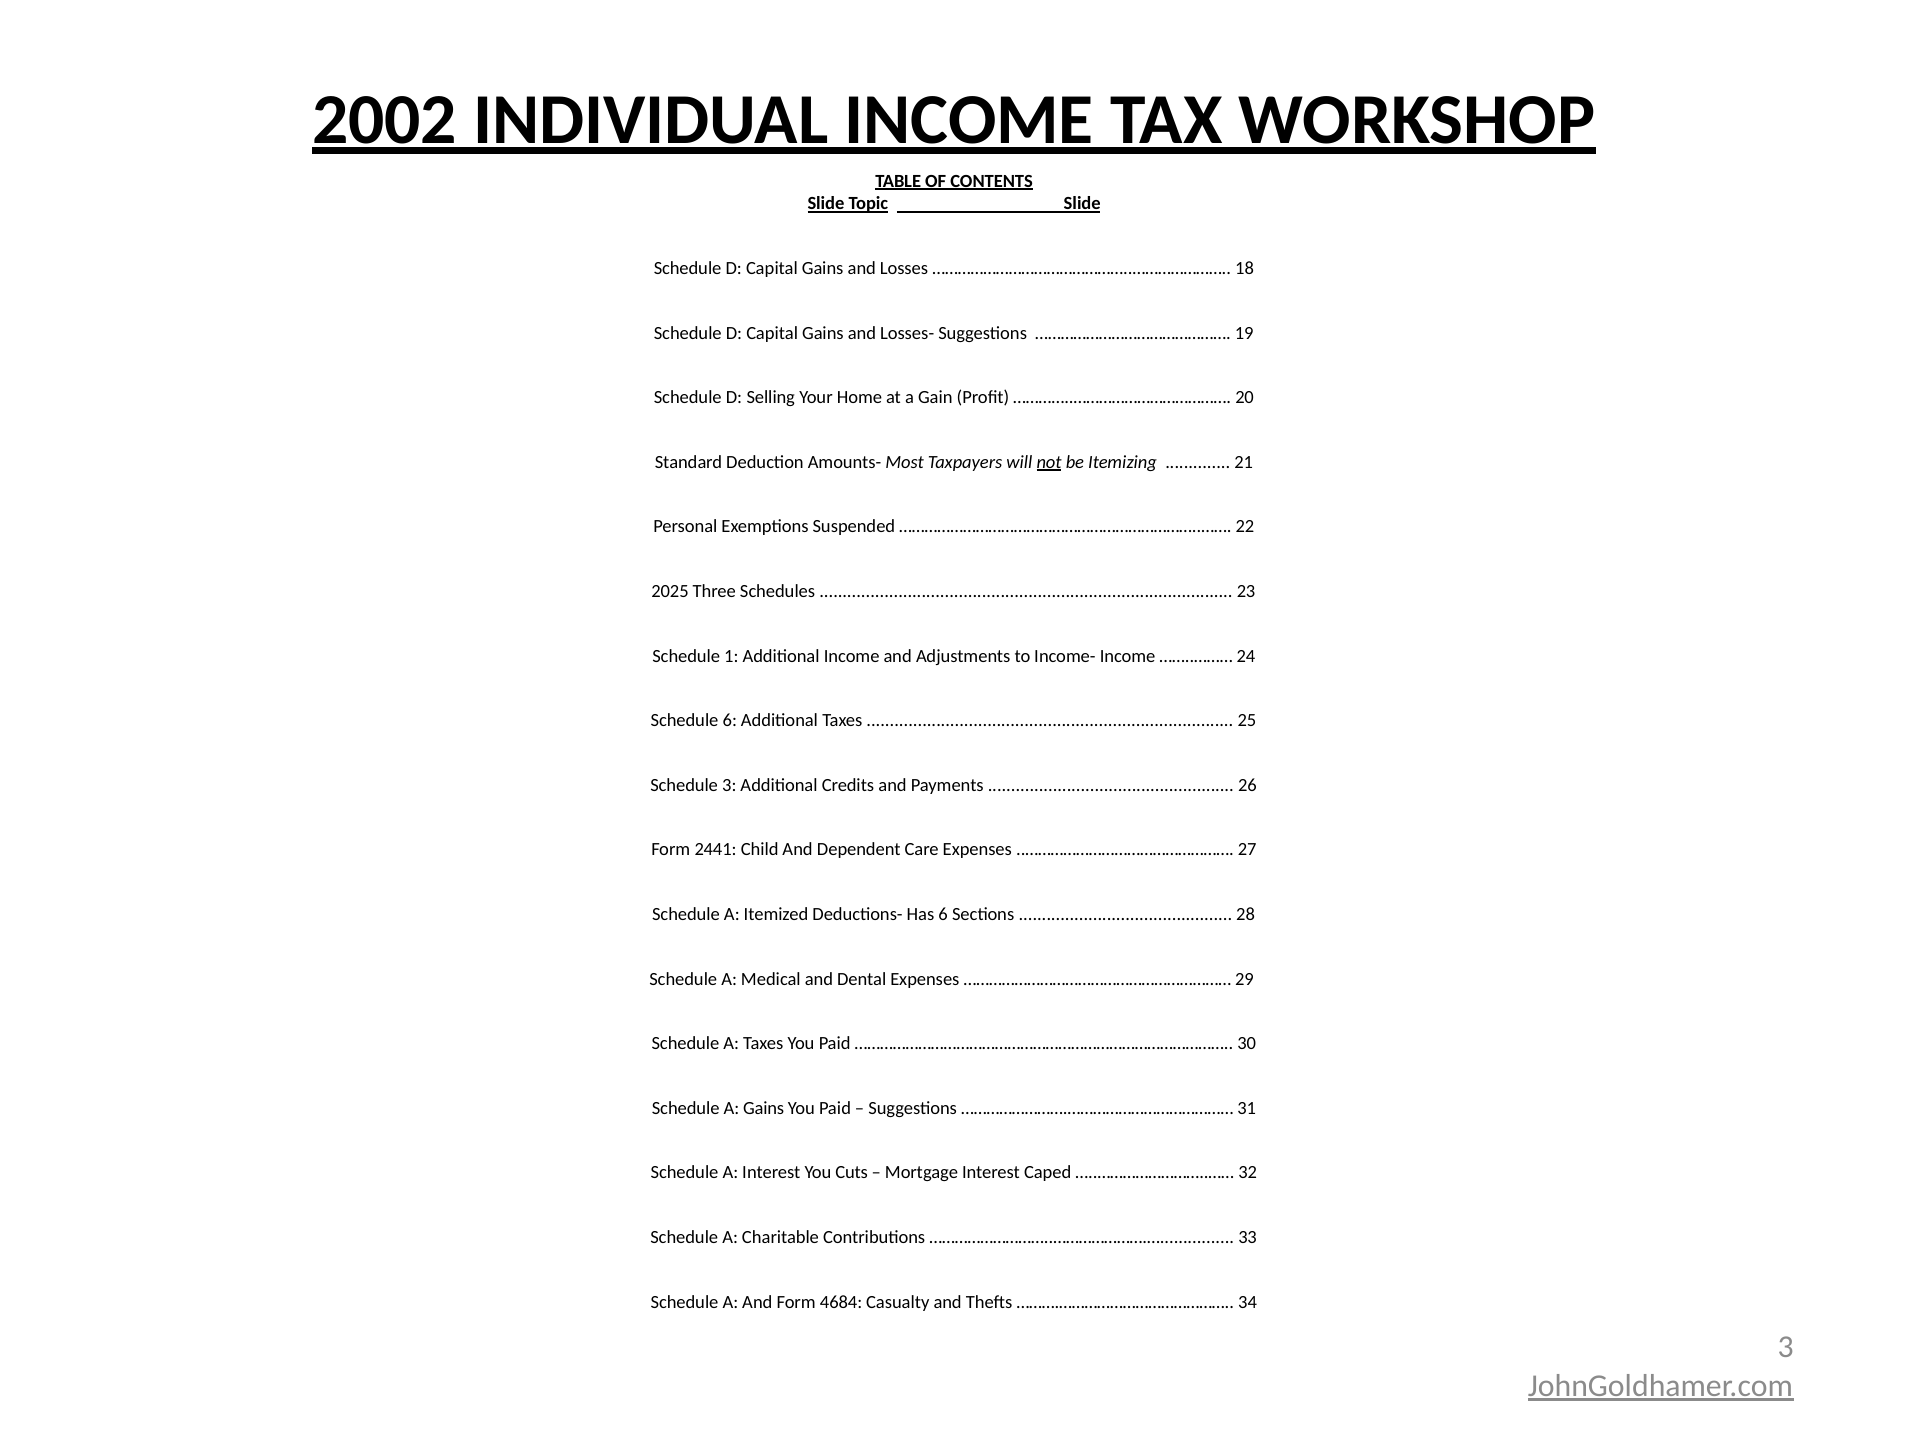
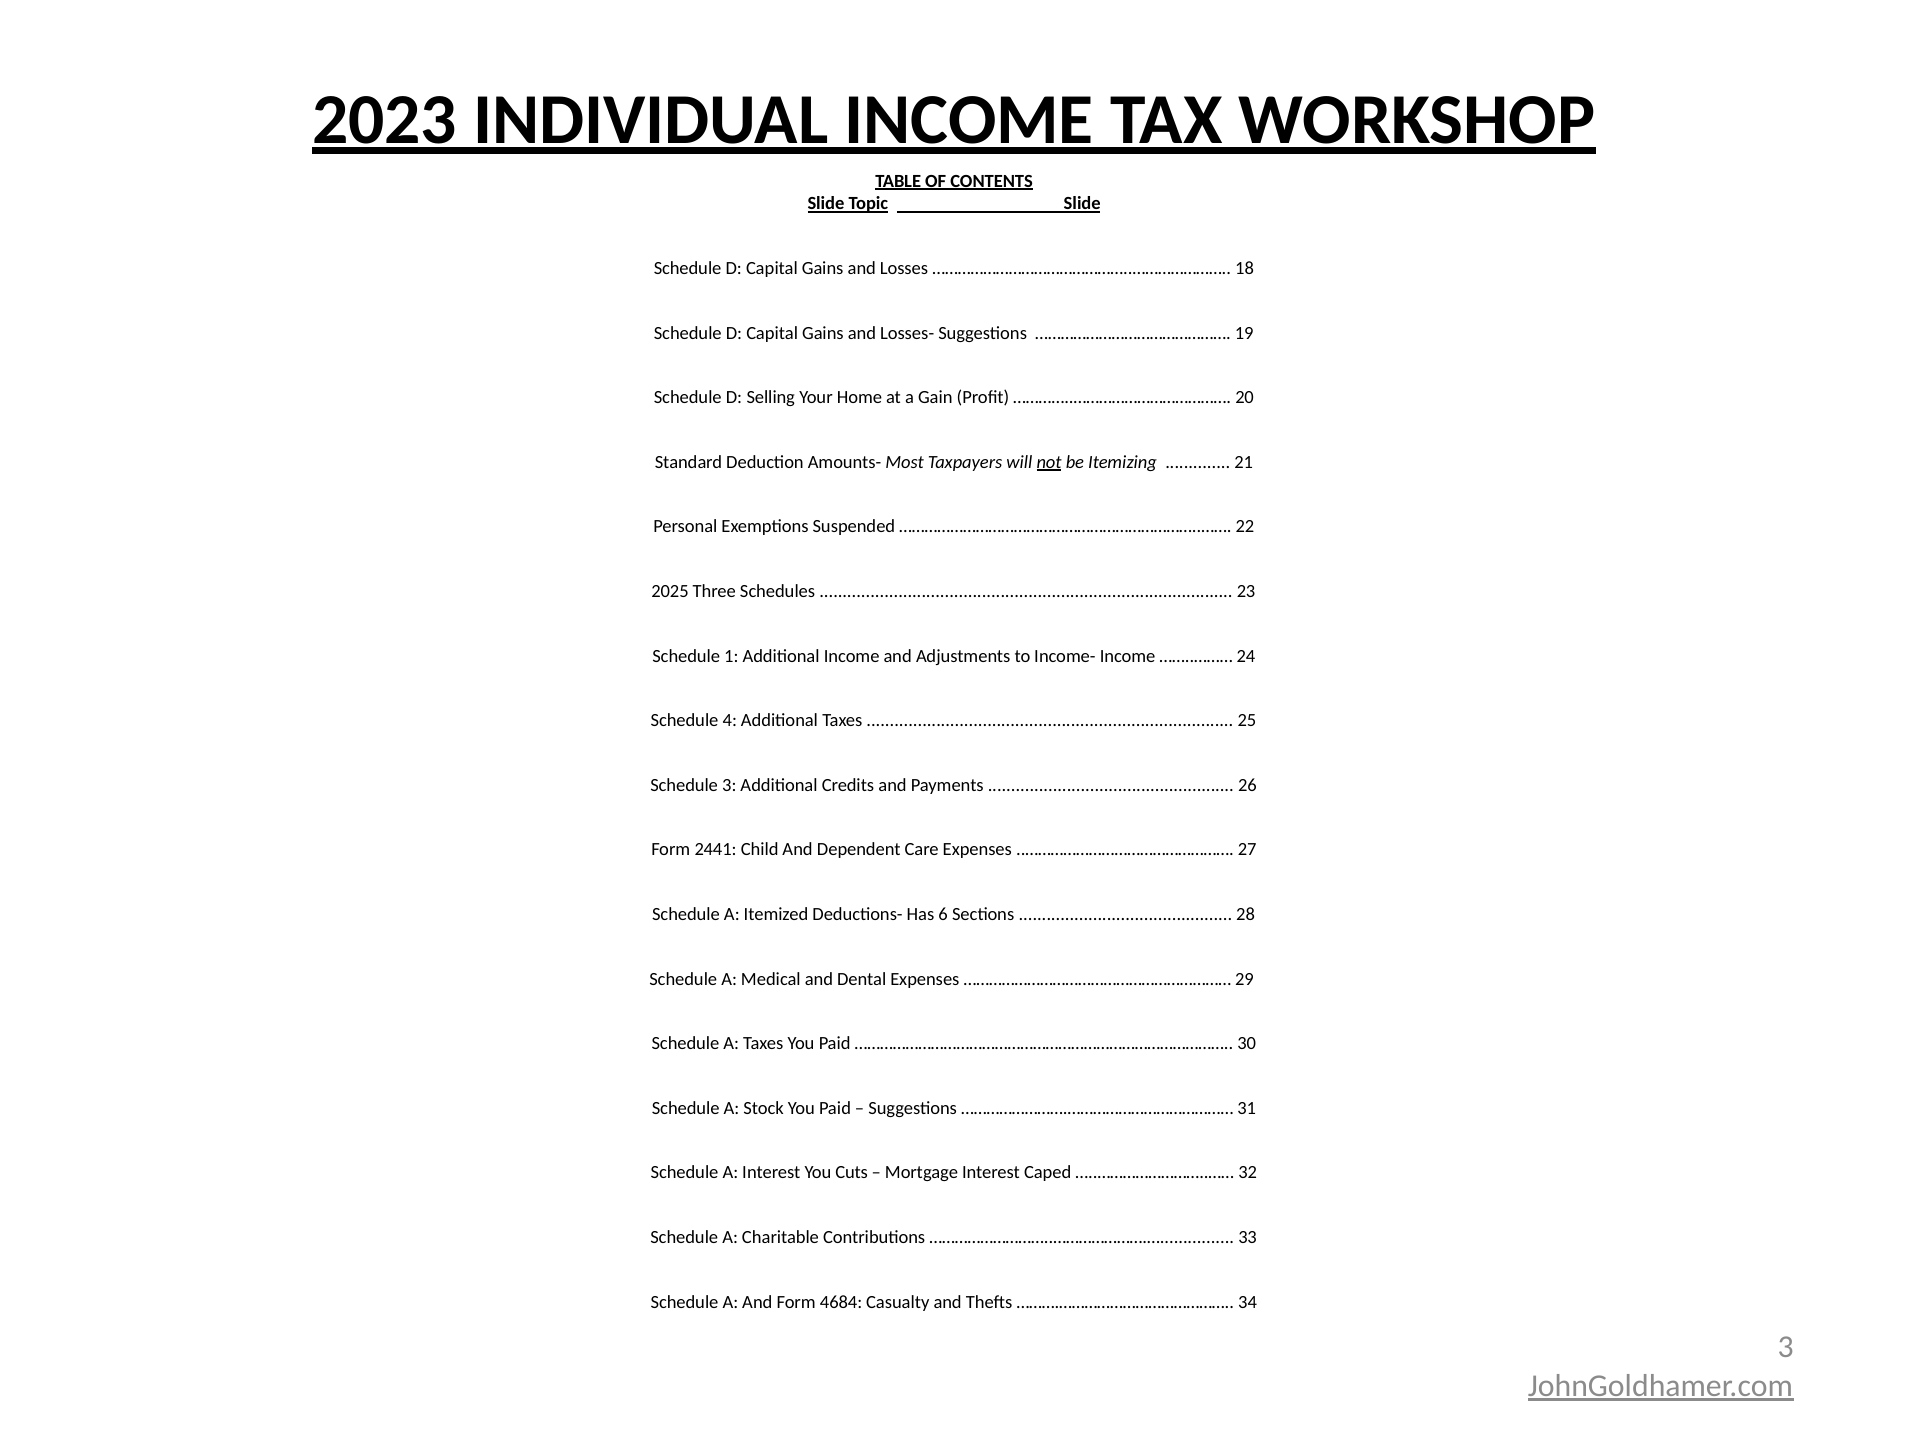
2002: 2002 -> 2023
Schedule 6: 6 -> 4
A Gains: Gains -> Stock
